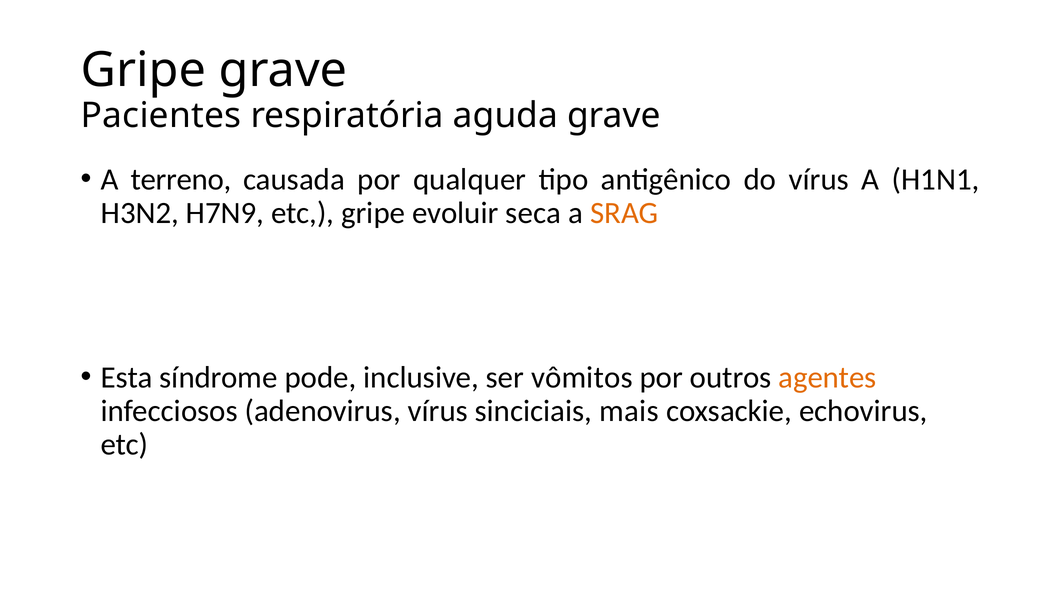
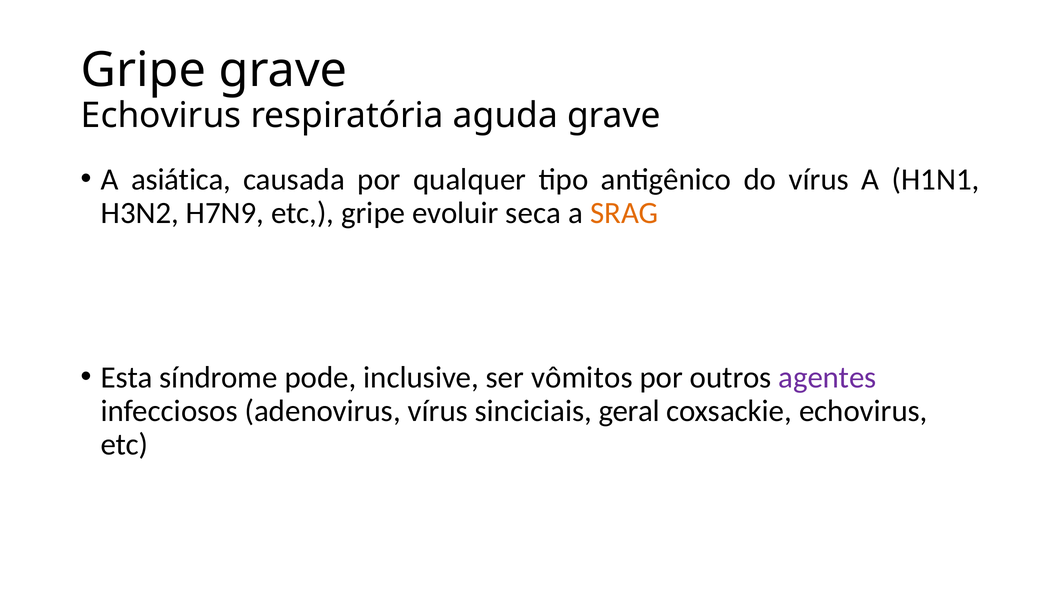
Pacientes at (161, 115): Pacientes -> Echovirus
terreno: terreno -> asiática
agentes colour: orange -> purple
mais: mais -> geral
